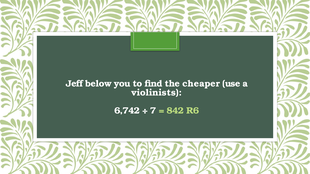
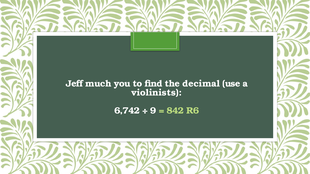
below: below -> much
cheaper: cheaper -> decimal
7: 7 -> 9
